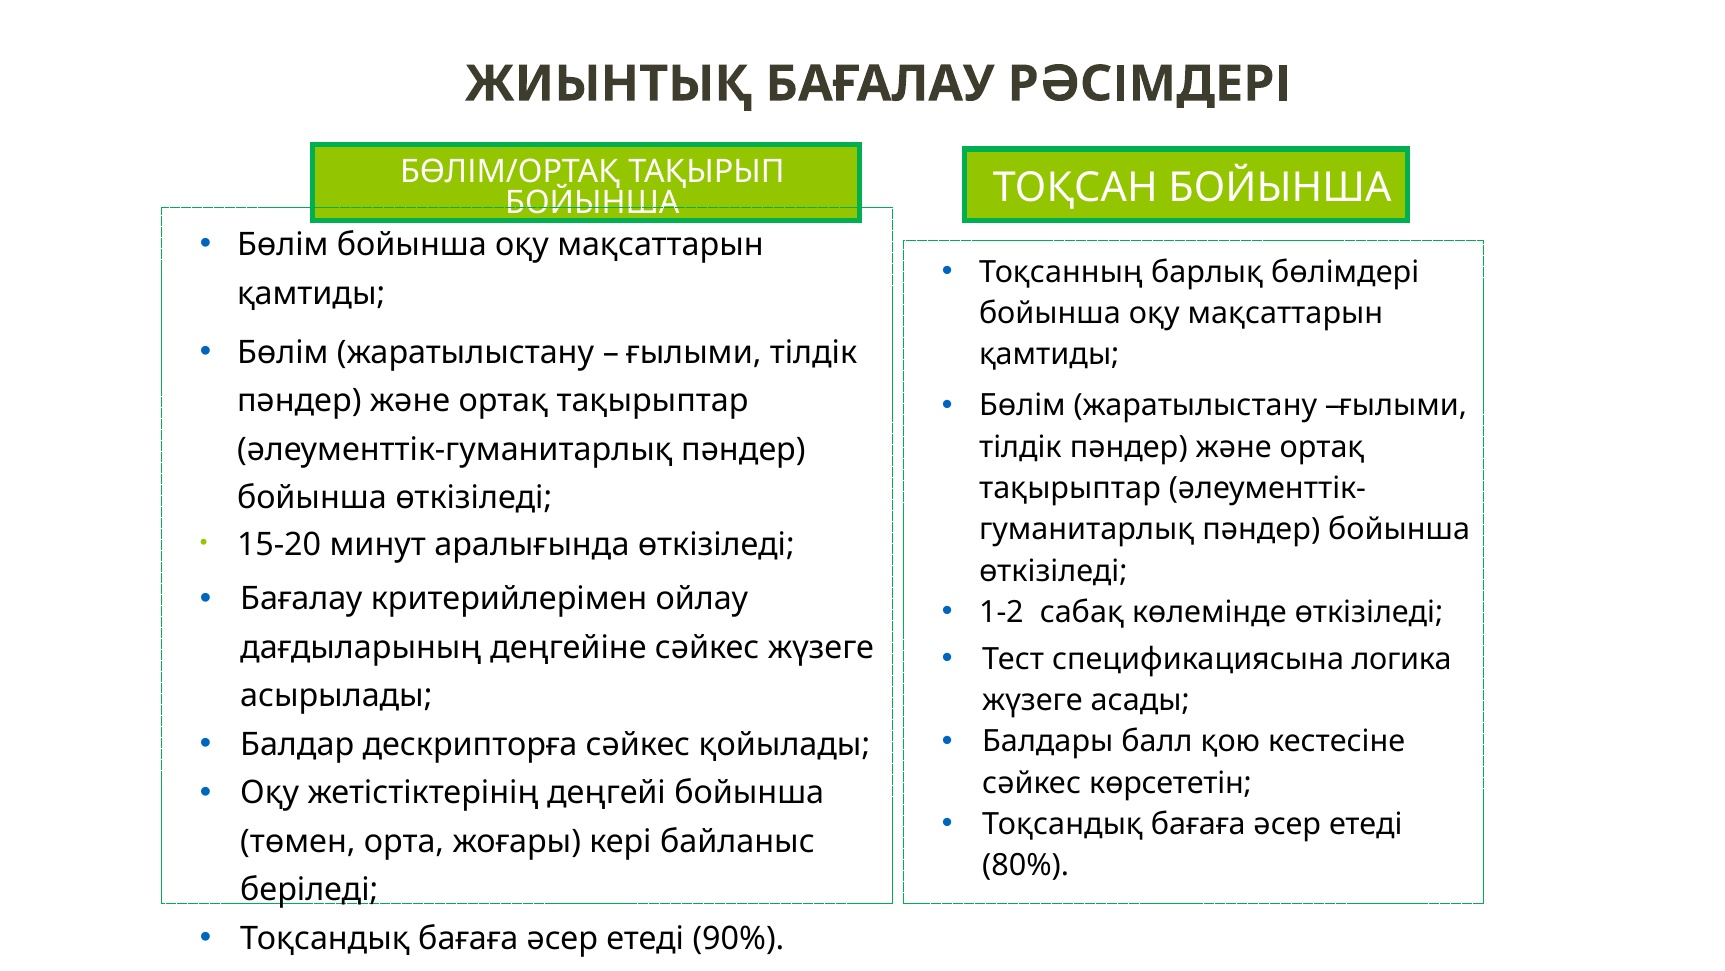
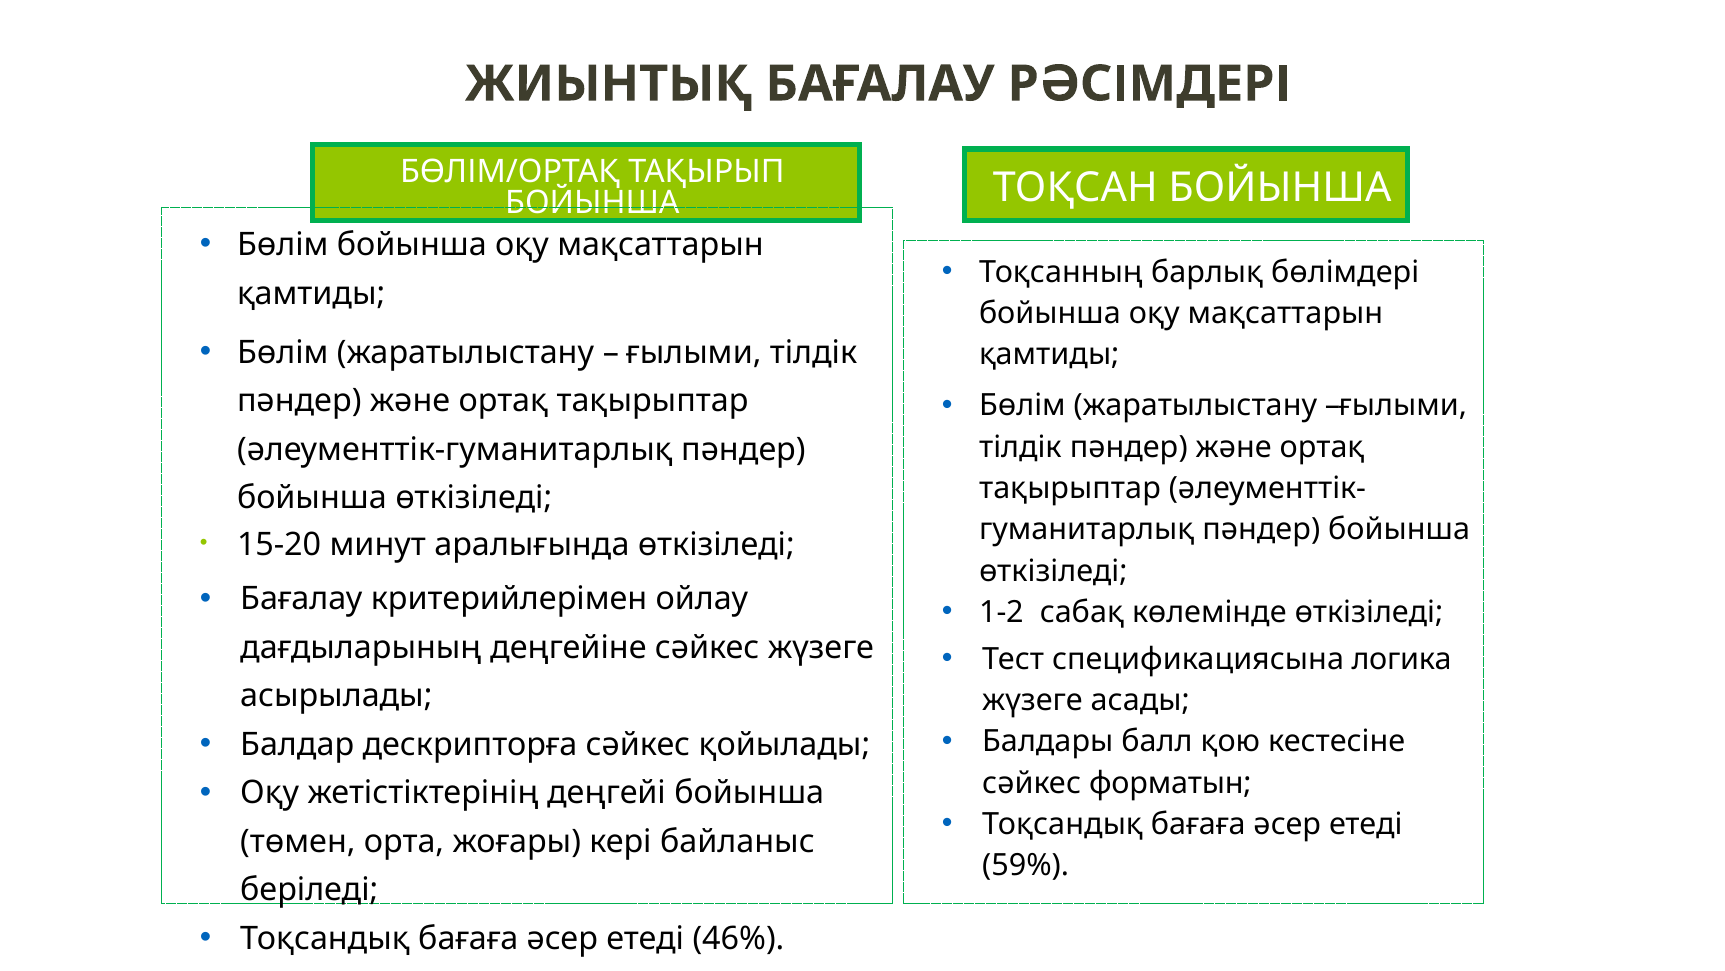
көрсететін: көрсететін -> форматын
80%: 80% -> 59%
90%: 90% -> 46%
